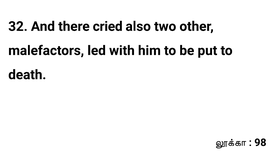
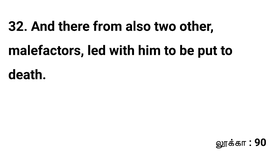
cried: cried -> from
98: 98 -> 90
